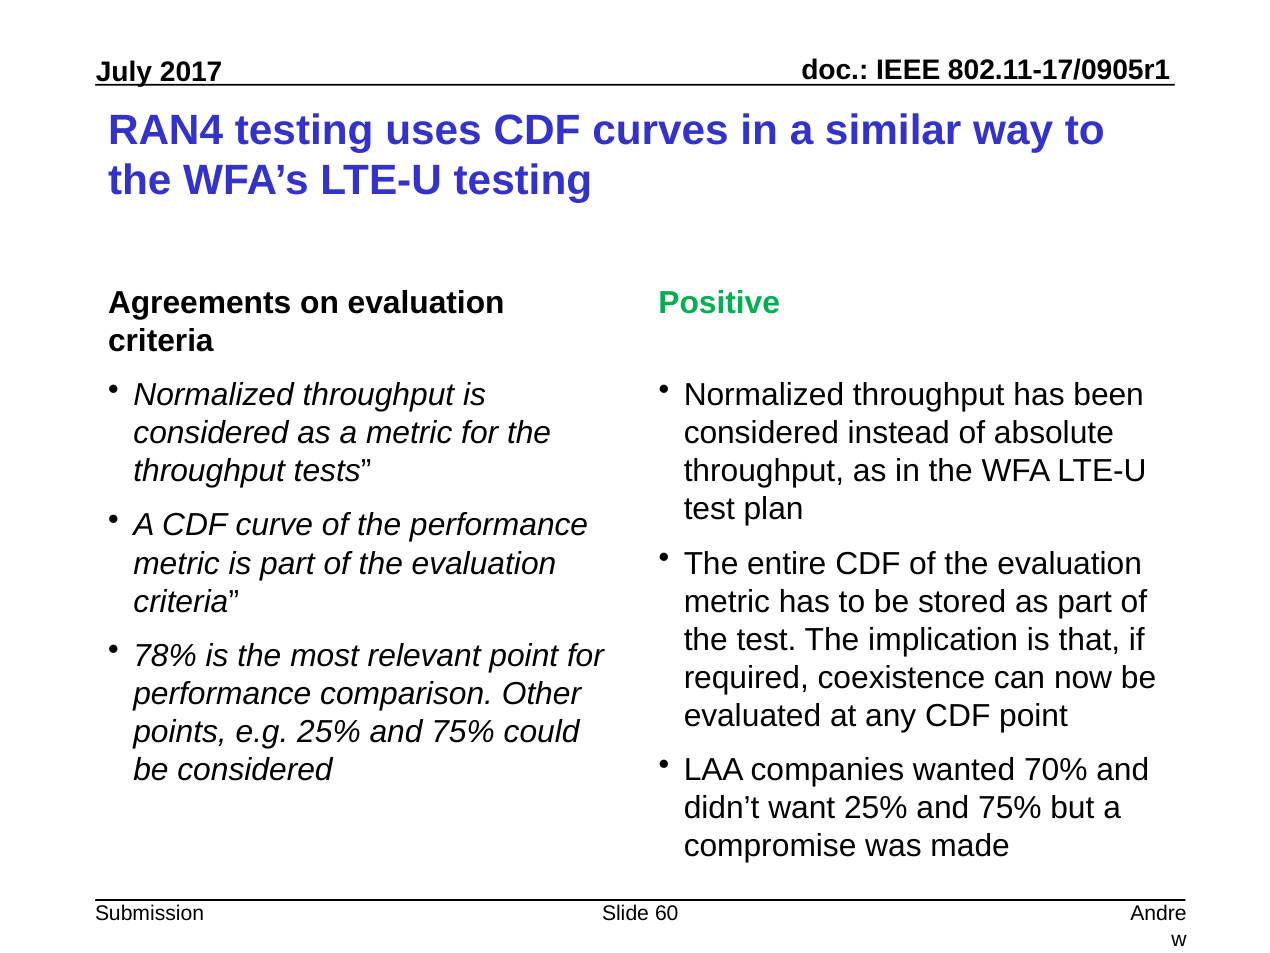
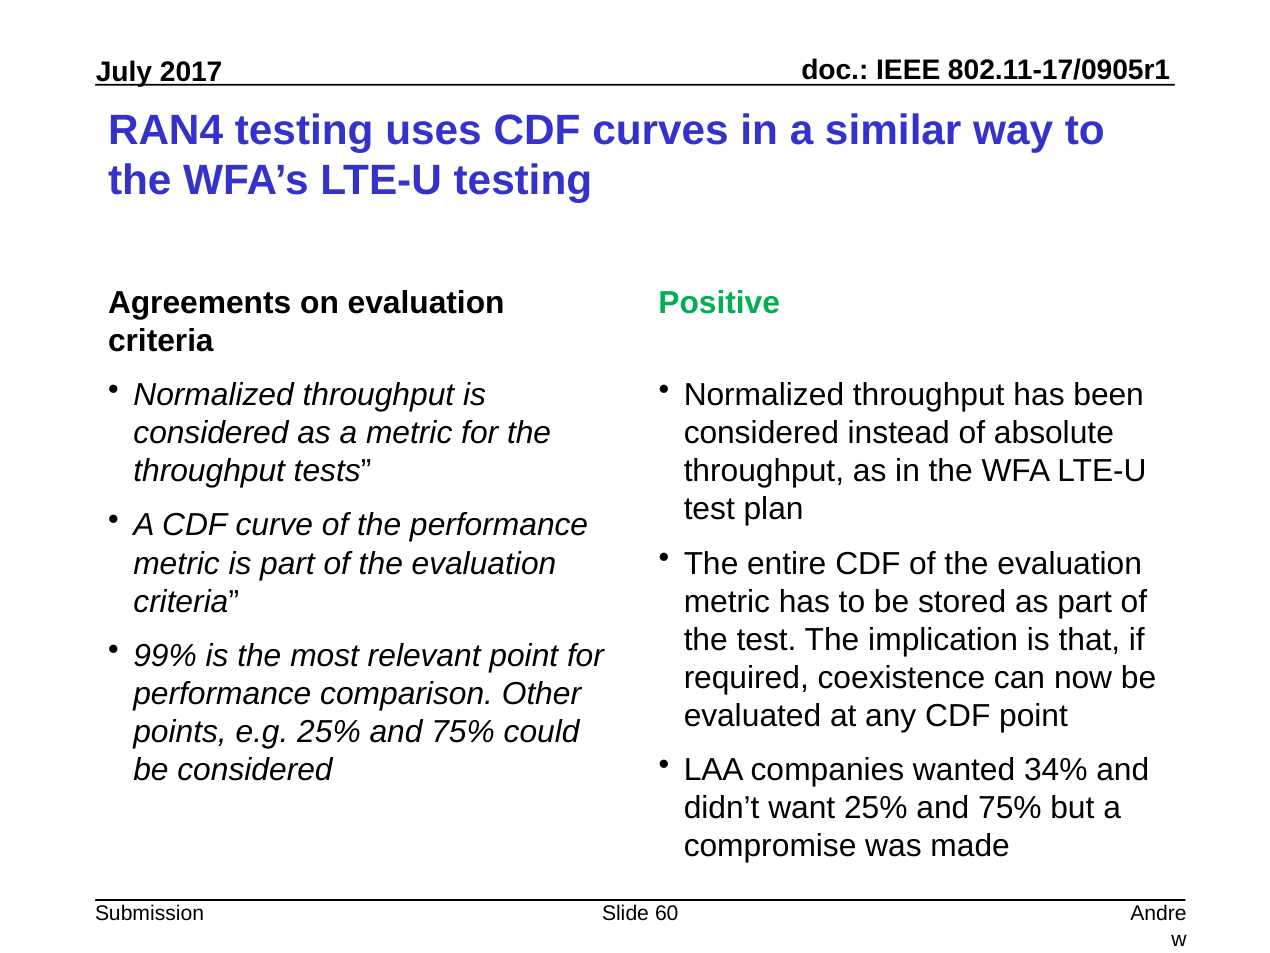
78%: 78% -> 99%
70%: 70% -> 34%
